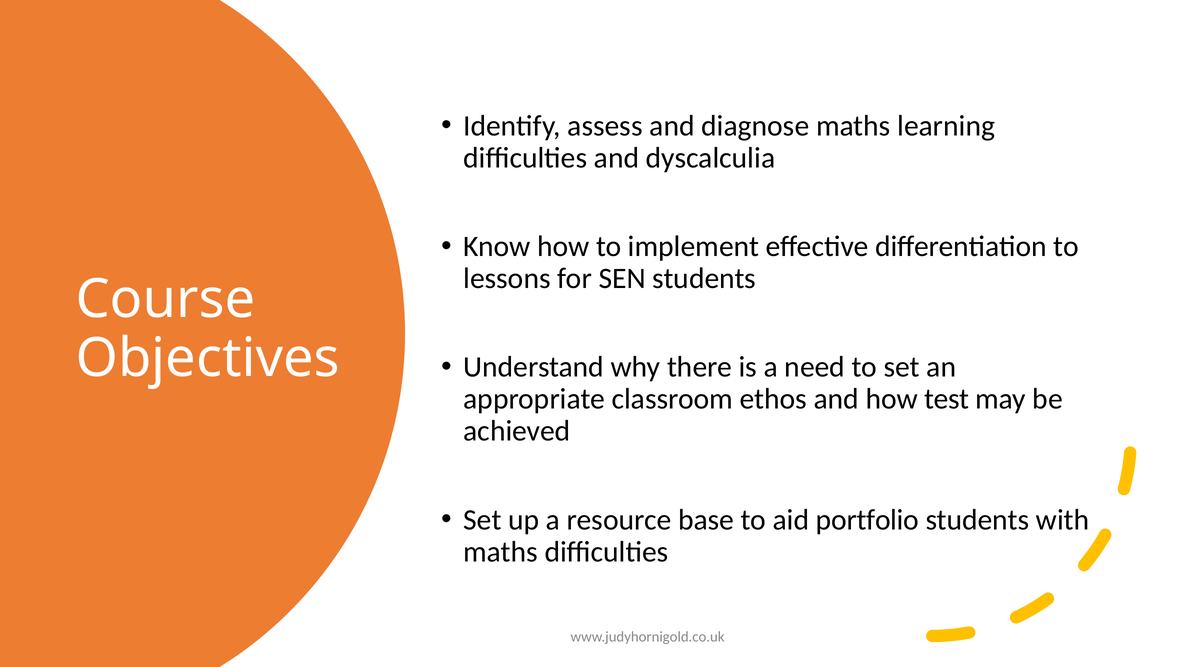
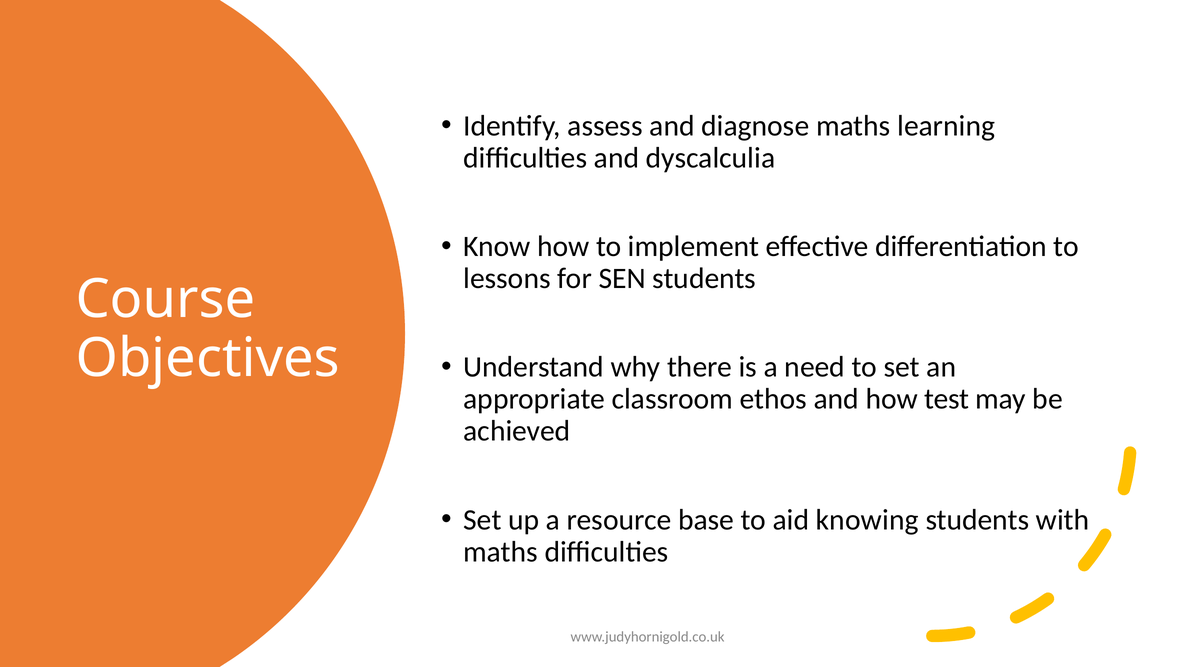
portfolio: portfolio -> knowing
